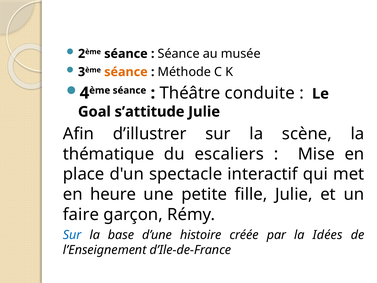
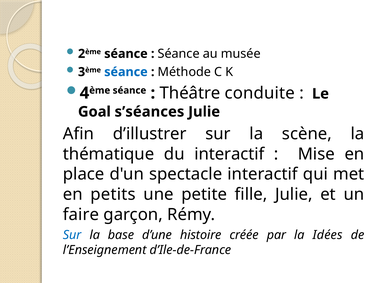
séance at (126, 72) colour: orange -> blue
s’attitude: s’attitude -> s’séances
du escaliers: escaliers -> interactif
heure: heure -> petits
